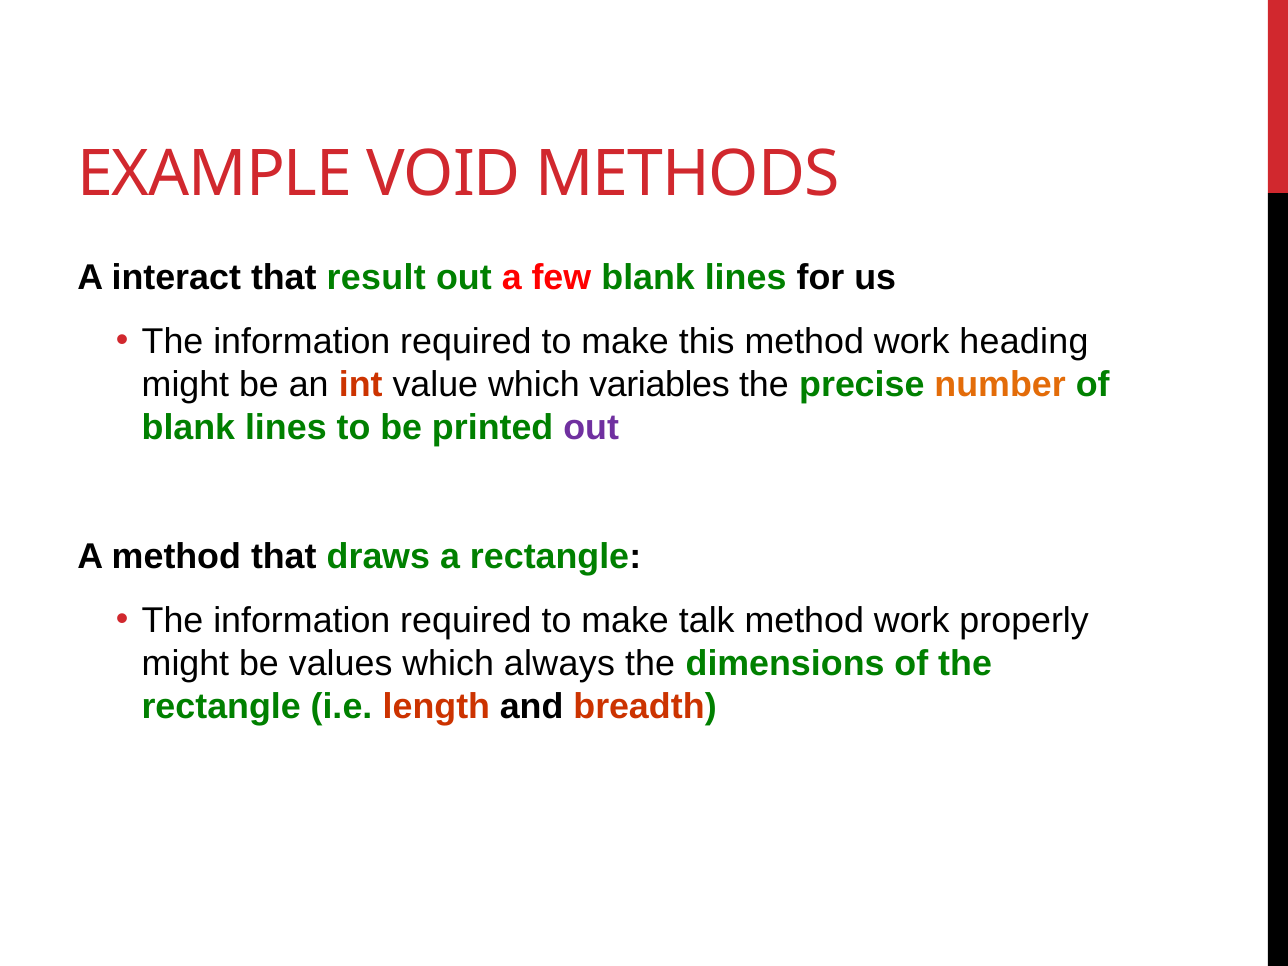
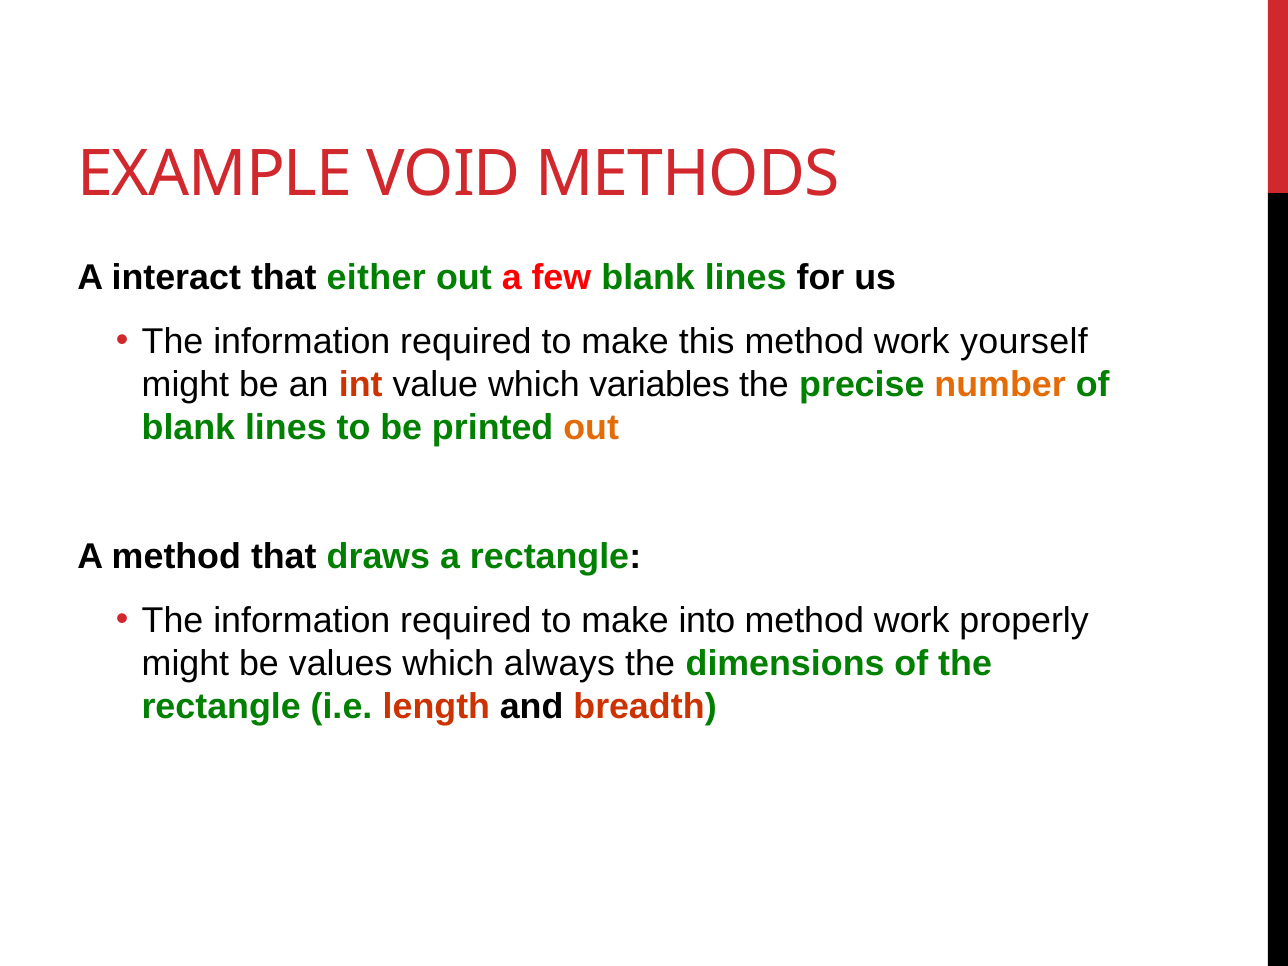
result: result -> either
heading: heading -> yourself
out at (591, 428) colour: purple -> orange
talk: talk -> into
